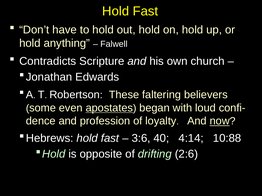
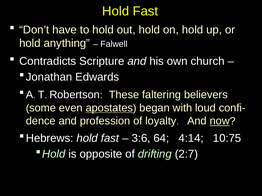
40: 40 -> 64
10:88: 10:88 -> 10:75
2:6: 2:6 -> 2:7
